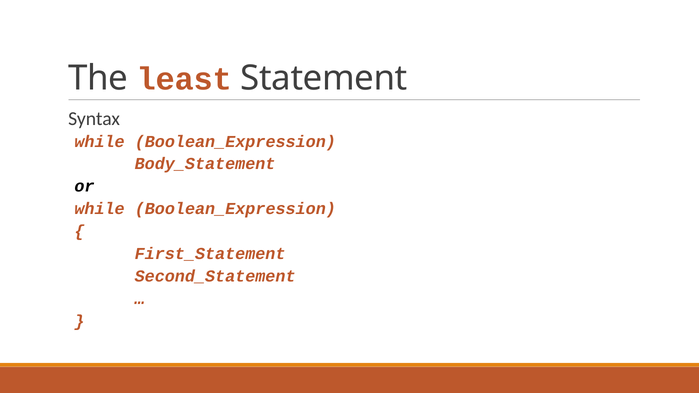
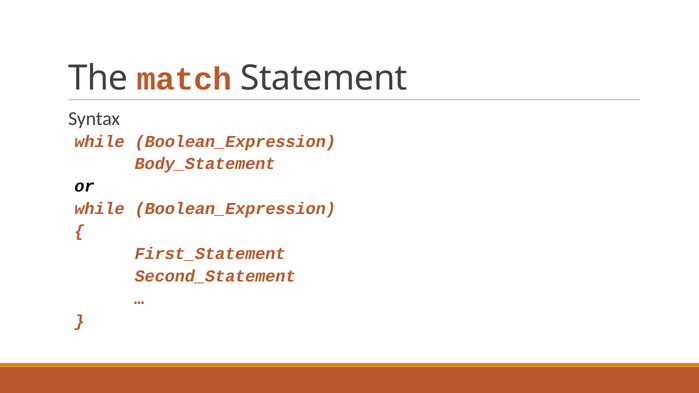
least: least -> match
